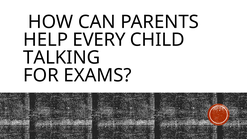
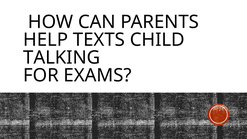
EVERY: EVERY -> TEXTS
